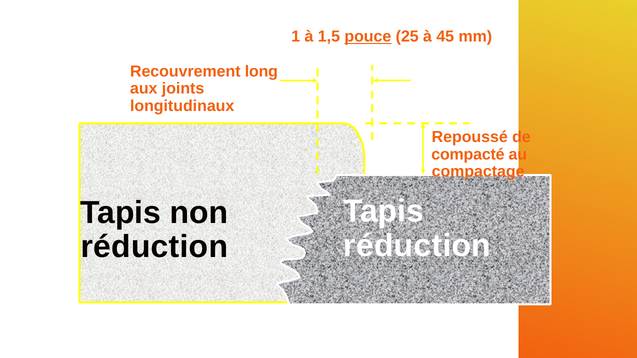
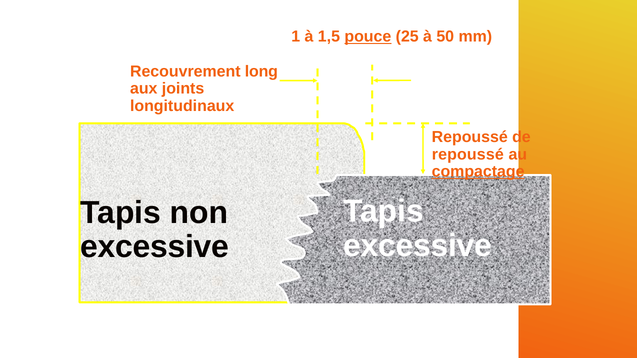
45: 45 -> 50
compacté at (468, 154): compacté -> repoussé
compactage underline: none -> present
réduction at (417, 246): réduction -> excessive
réduction at (154, 247): réduction -> excessive
